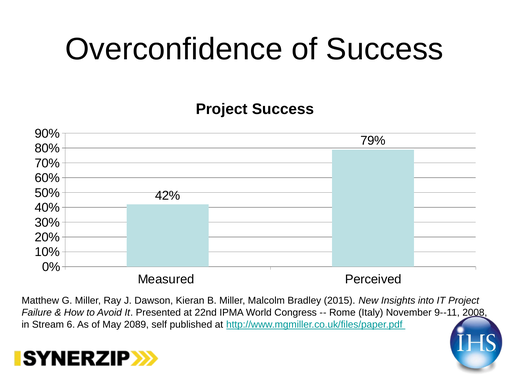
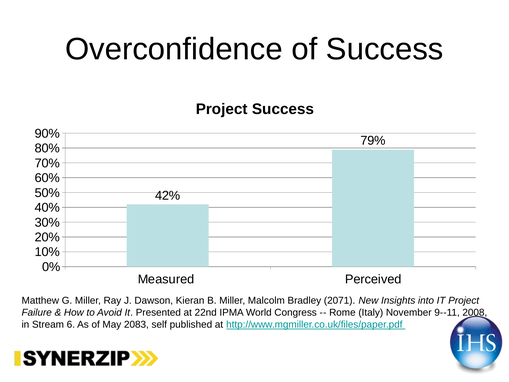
2015: 2015 -> 2071
2089: 2089 -> 2083
